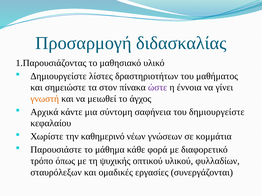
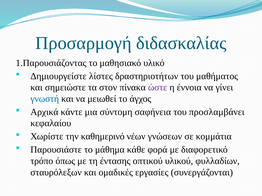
γνωστή colour: orange -> blue
του δημιουργείστε: δημιουργείστε -> προσλαμβάνει
ψυχικής: ψυχικής -> έντασης
